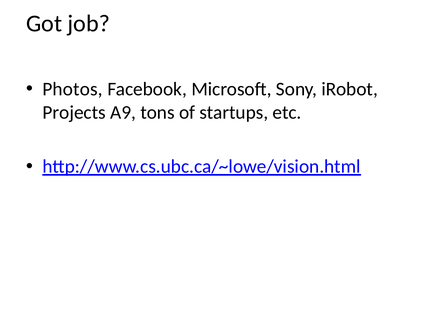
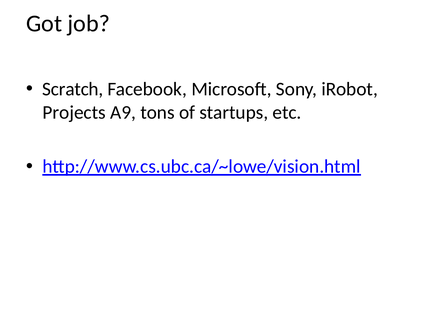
Photos: Photos -> Scratch
